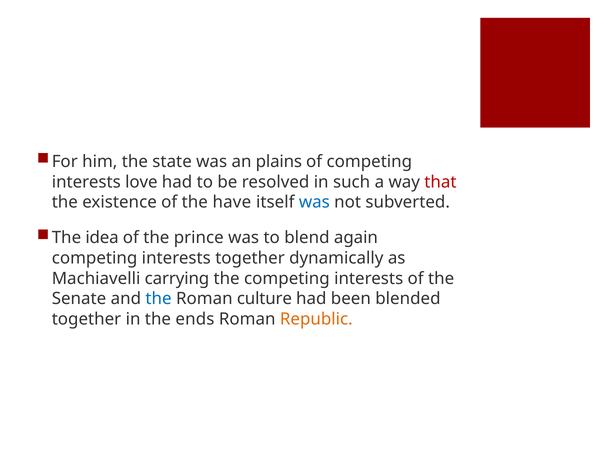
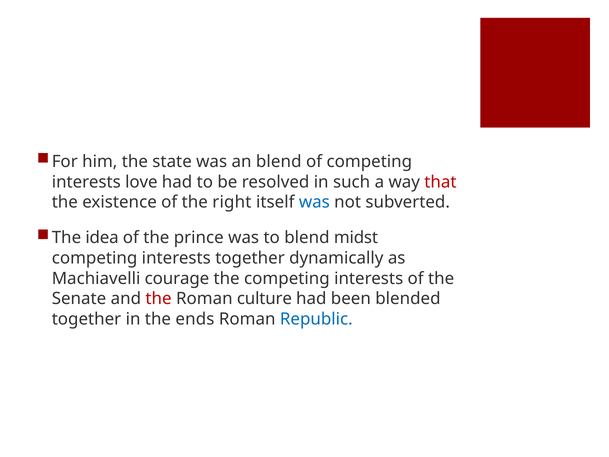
an plains: plains -> blend
have: have -> right
again: again -> midst
carrying: carrying -> courage
the at (159, 299) colour: blue -> red
Republic colour: orange -> blue
